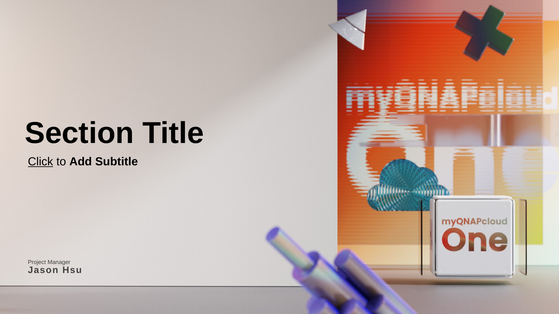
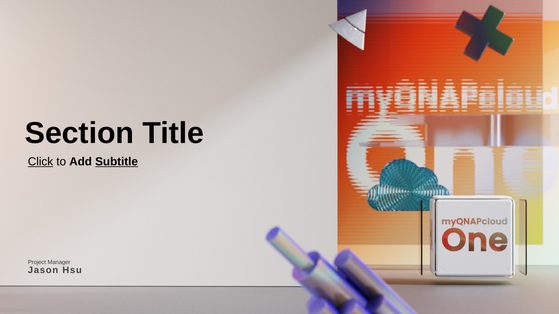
Subtitle underline: none -> present
